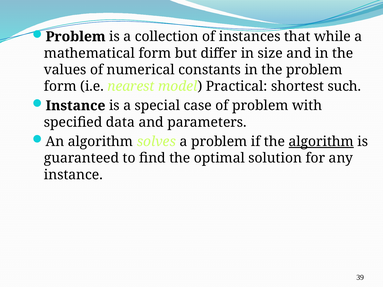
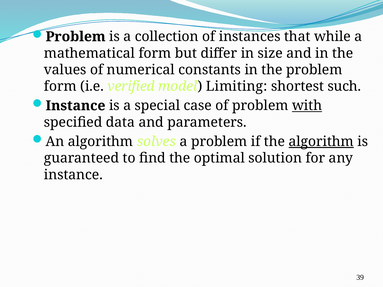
nearest: nearest -> verified
Practical: Practical -> Limiting
with underline: none -> present
